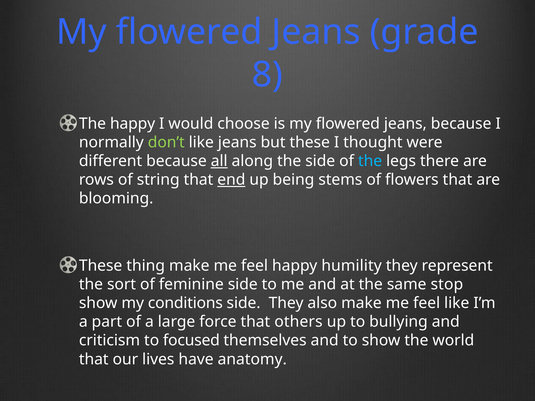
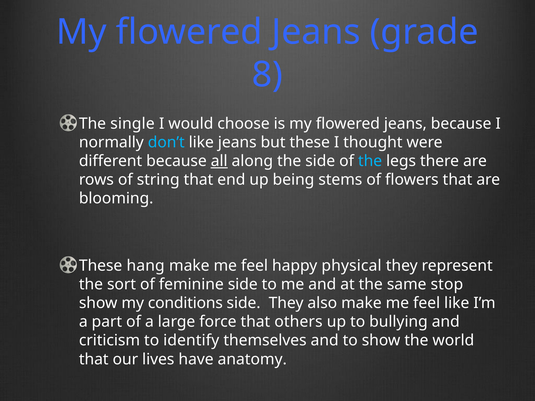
The happy: happy -> single
don’t colour: light green -> light blue
end underline: present -> none
thing: thing -> hang
humility: humility -> physical
focused: focused -> identify
